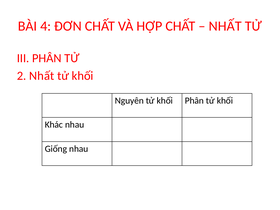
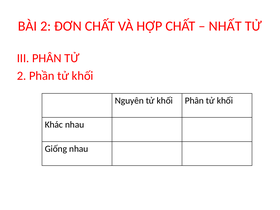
BÀI 4: 4 -> 2
2 Nhất: Nhất -> Phần
